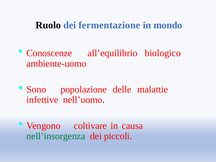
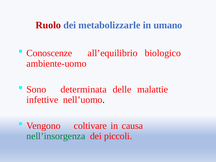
Ruolo colour: black -> red
fermentazione: fermentazione -> metabolizzarle
mondo: mondo -> umano
popolazione: popolazione -> determinata
